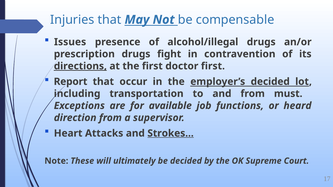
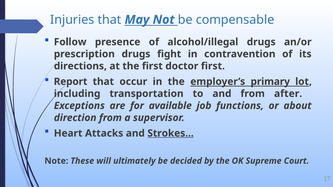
Issues: Issues -> Follow
directions underline: present -> none
employer’s decided: decided -> primary
must: must -> after
heard: heard -> about
